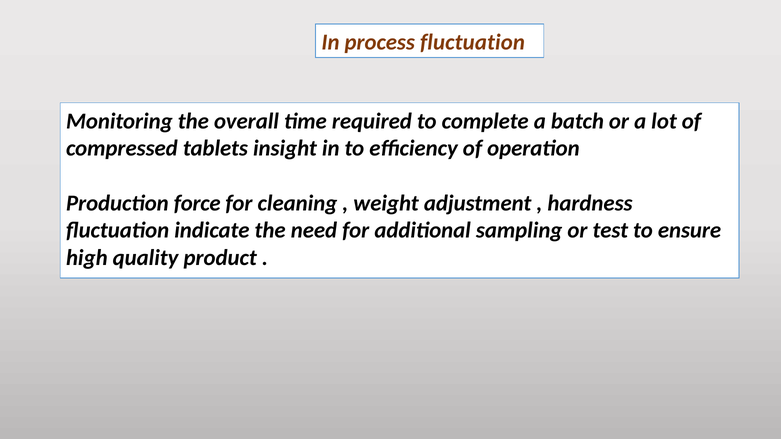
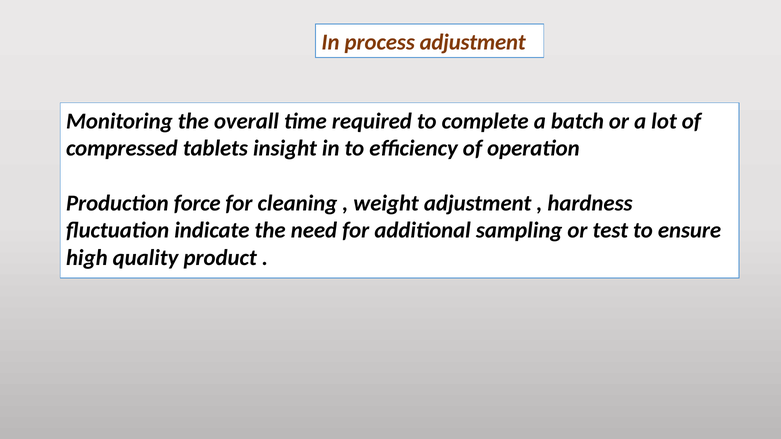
process fluctuation: fluctuation -> adjustment
